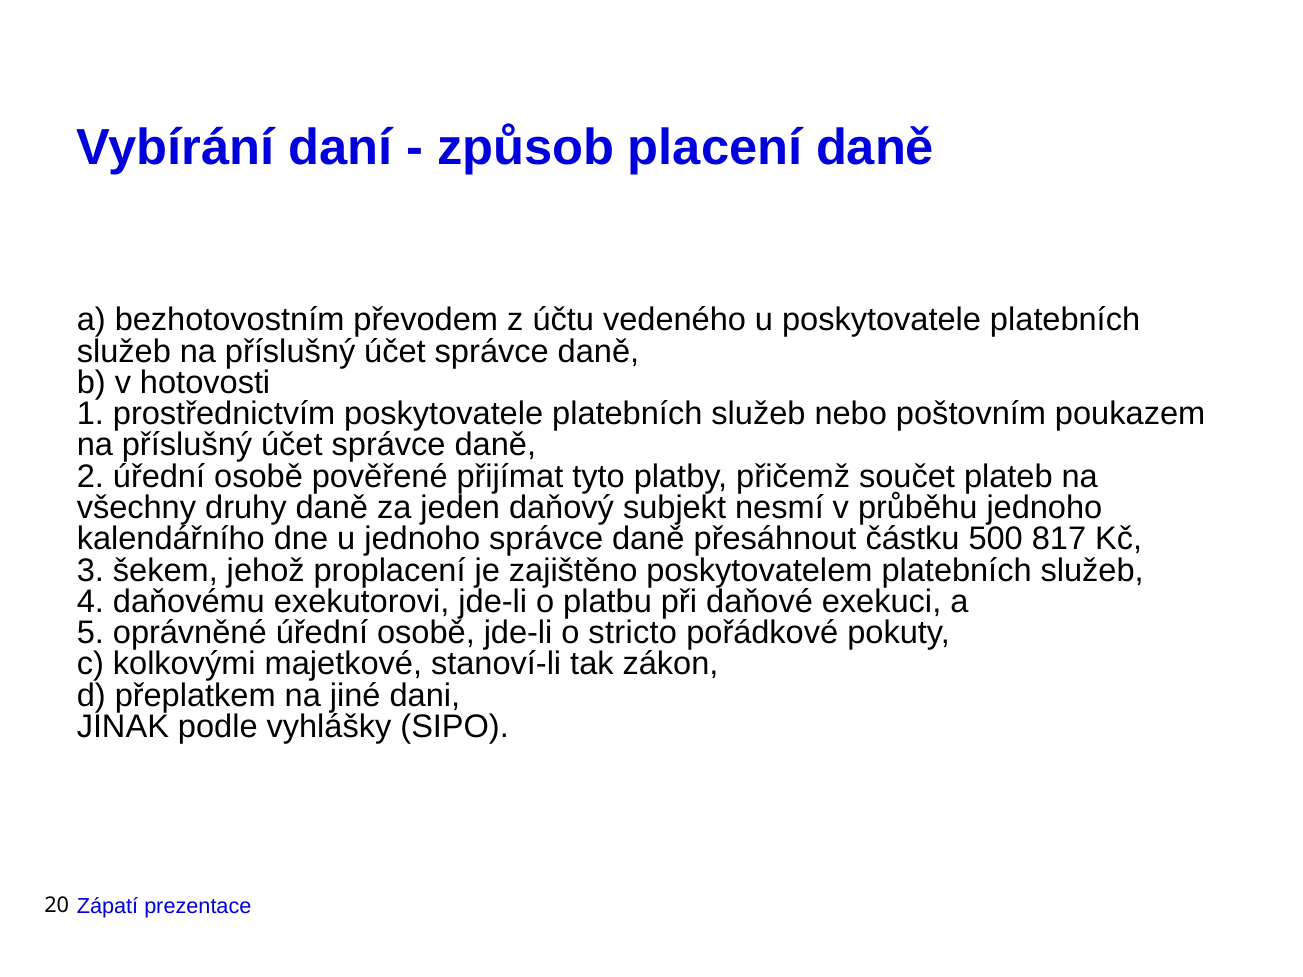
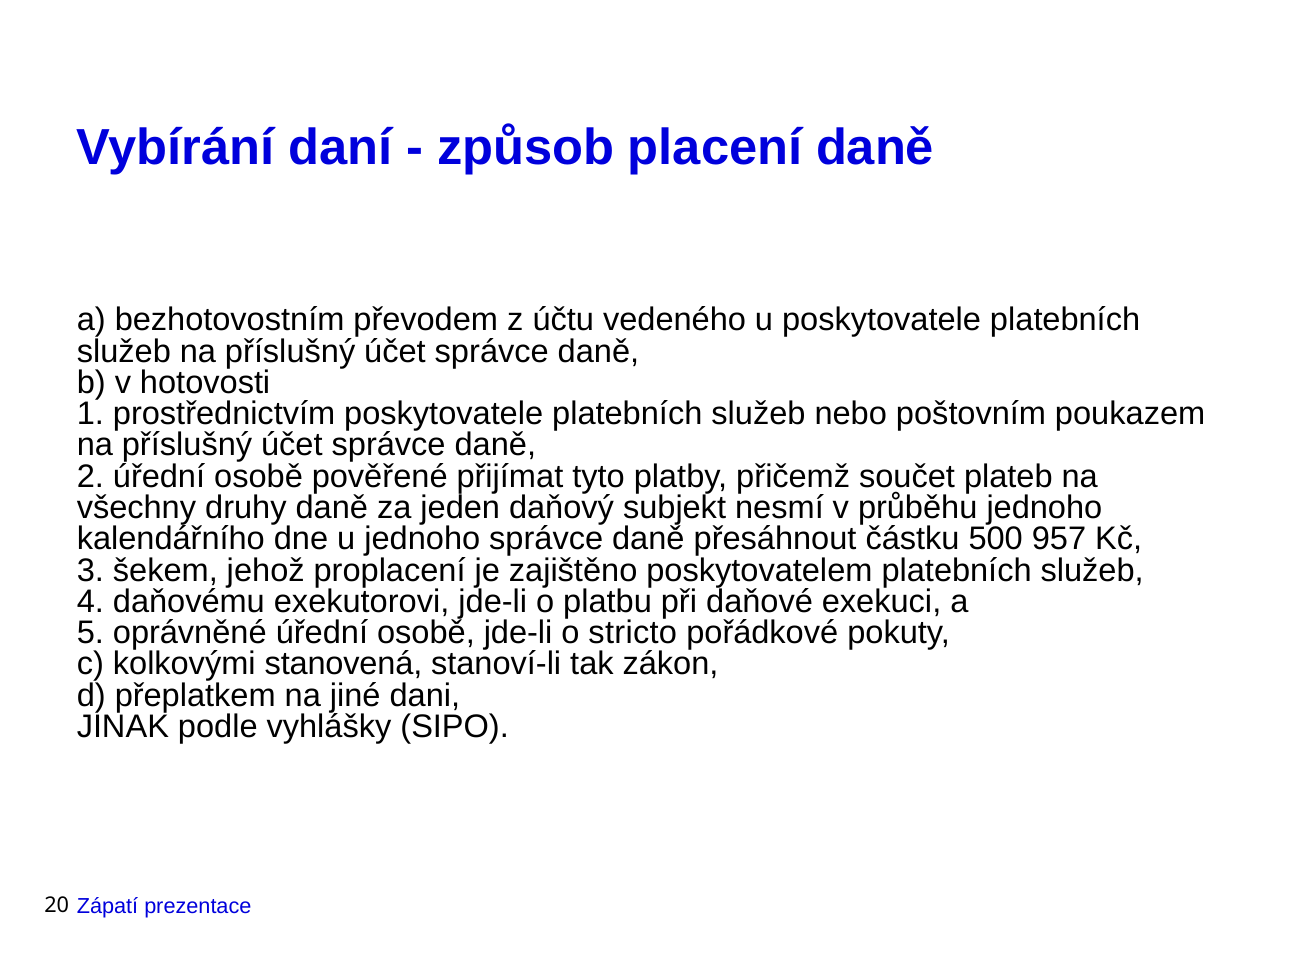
817: 817 -> 957
majetkové: majetkové -> stanovená
